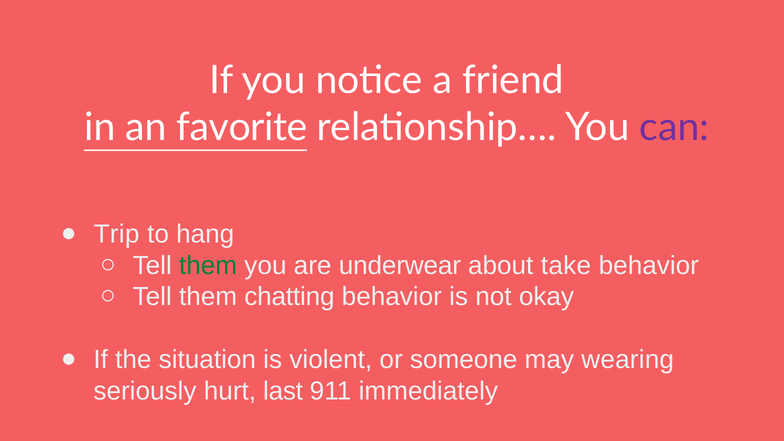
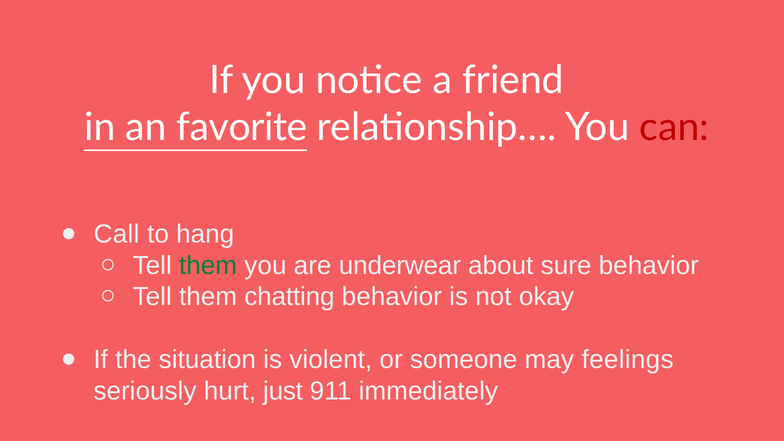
can colour: purple -> red
Trip: Trip -> Call
take: take -> sure
wearing: wearing -> feelings
last: last -> just
